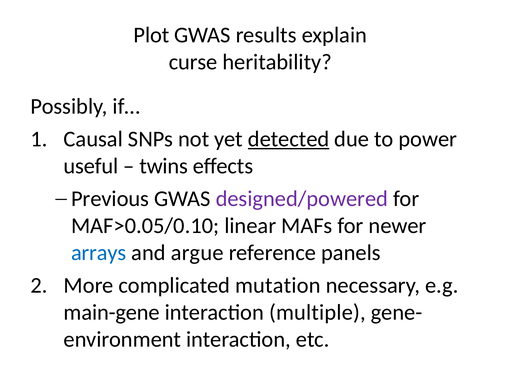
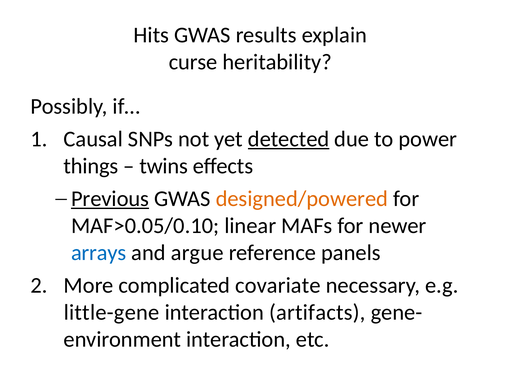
Plot: Plot -> Hits
useful: useful -> things
Previous underline: none -> present
designed/powered colour: purple -> orange
mutation: mutation -> covariate
main-gene: main-gene -> little-gene
multiple: multiple -> artifacts
